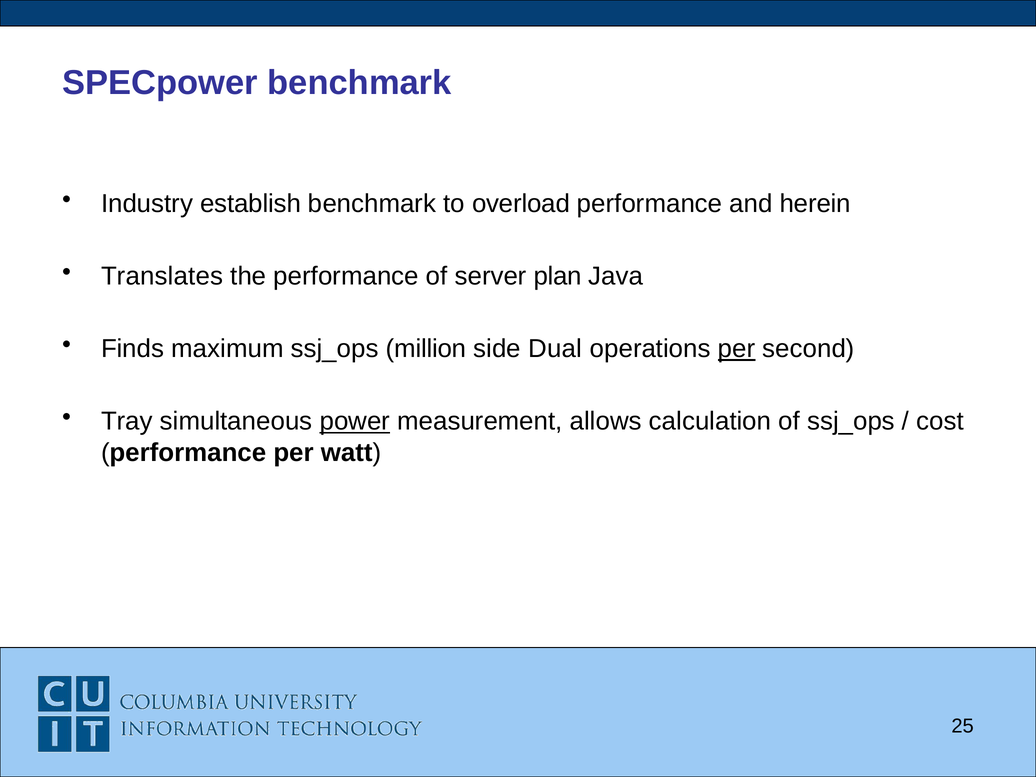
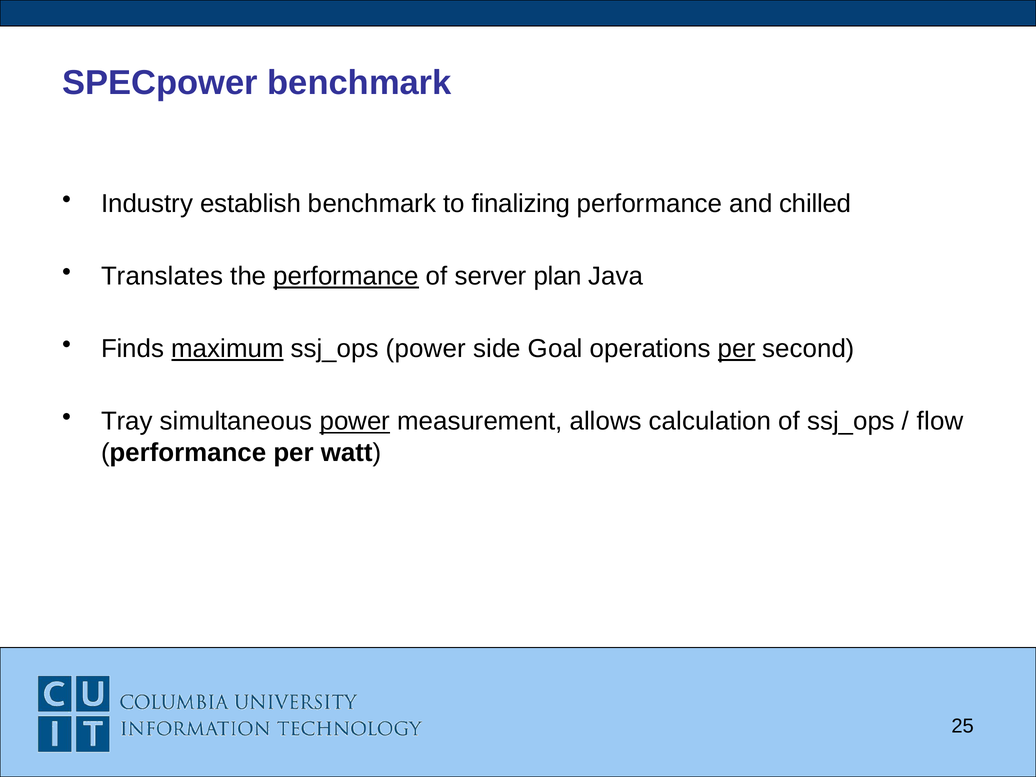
overload: overload -> finalizing
herein: herein -> chilled
performance at (346, 276) underline: none -> present
maximum underline: none -> present
ssj_ops million: million -> power
Dual: Dual -> Goal
cost: cost -> flow
